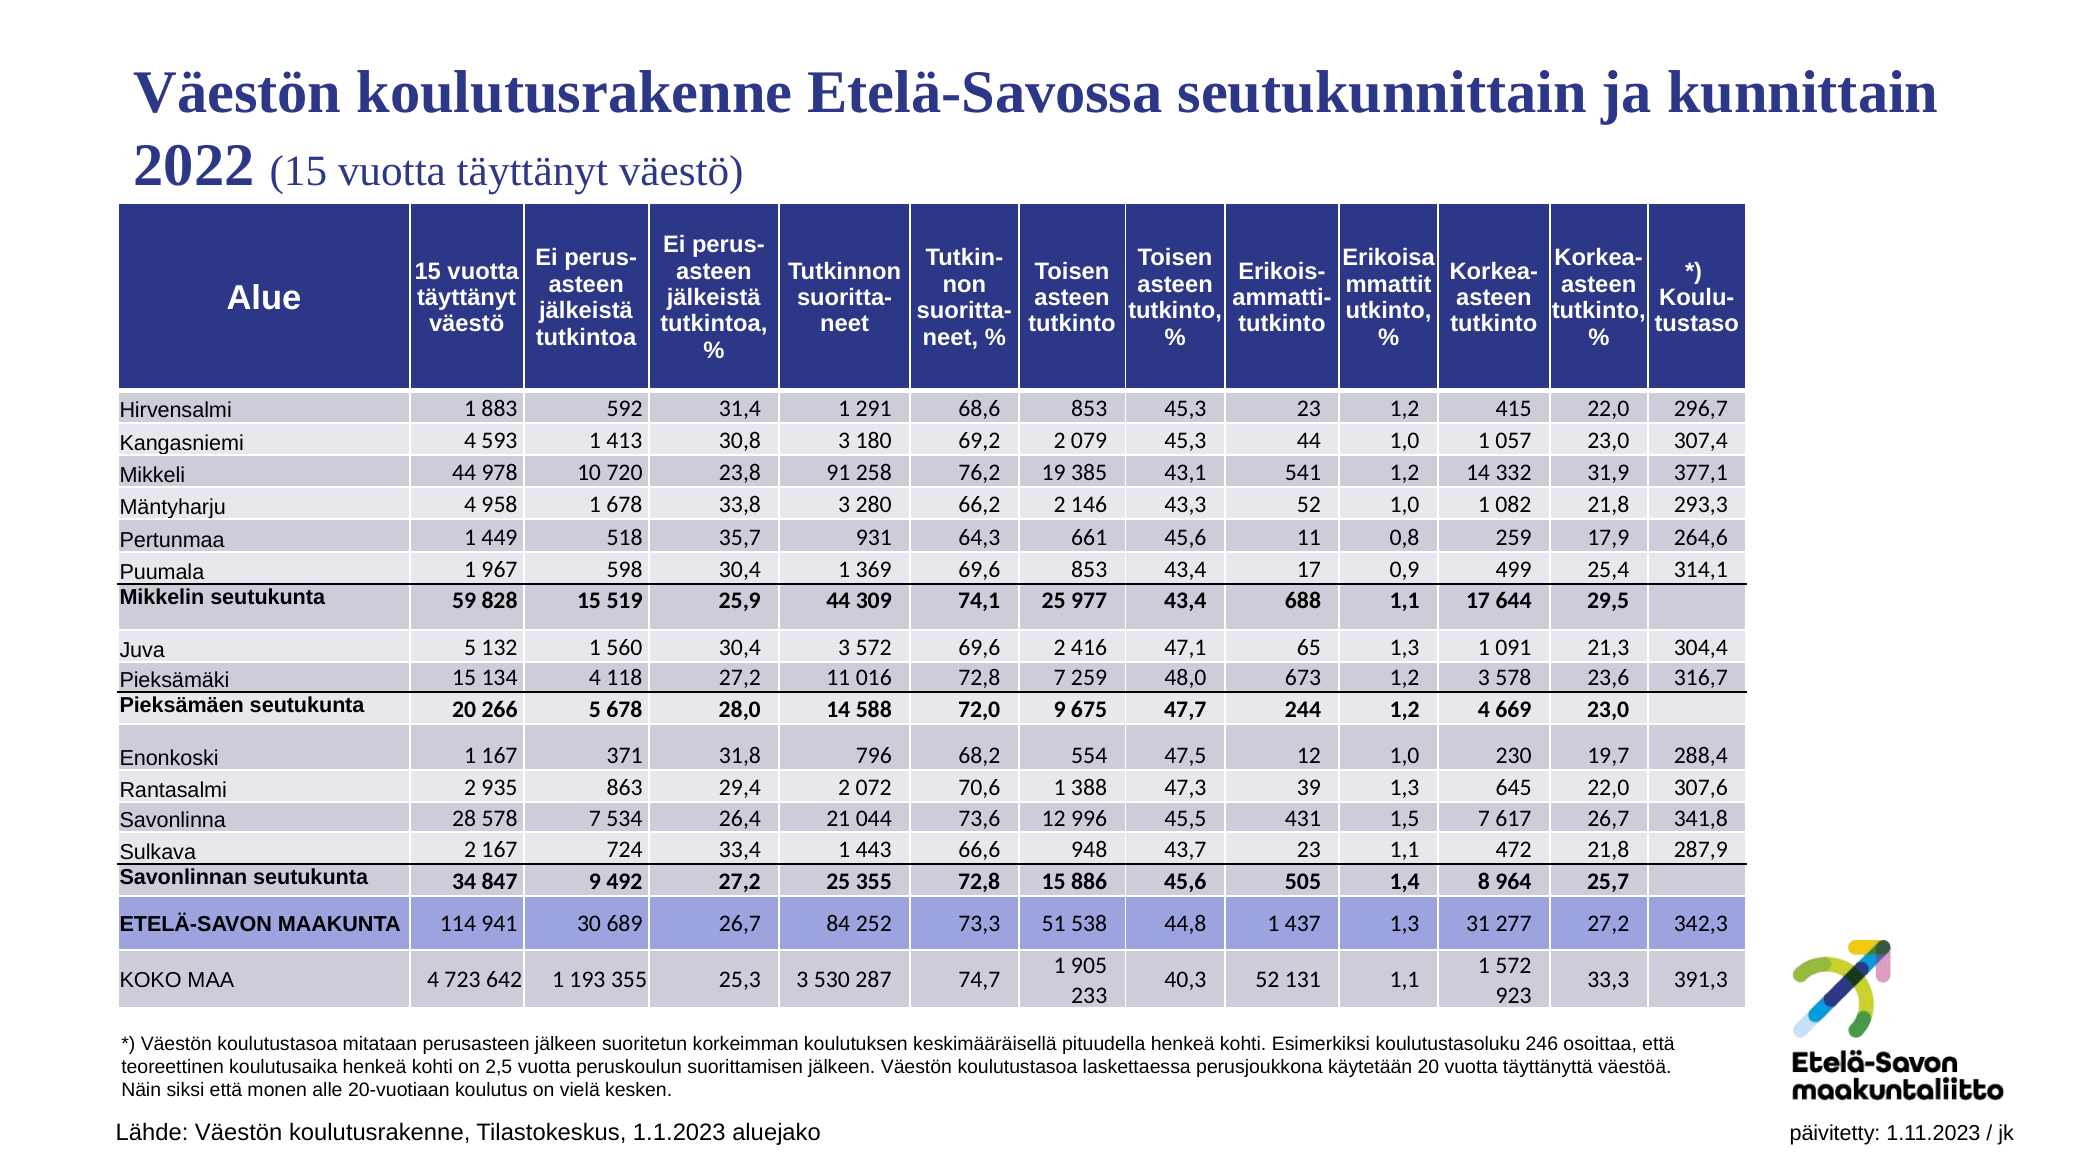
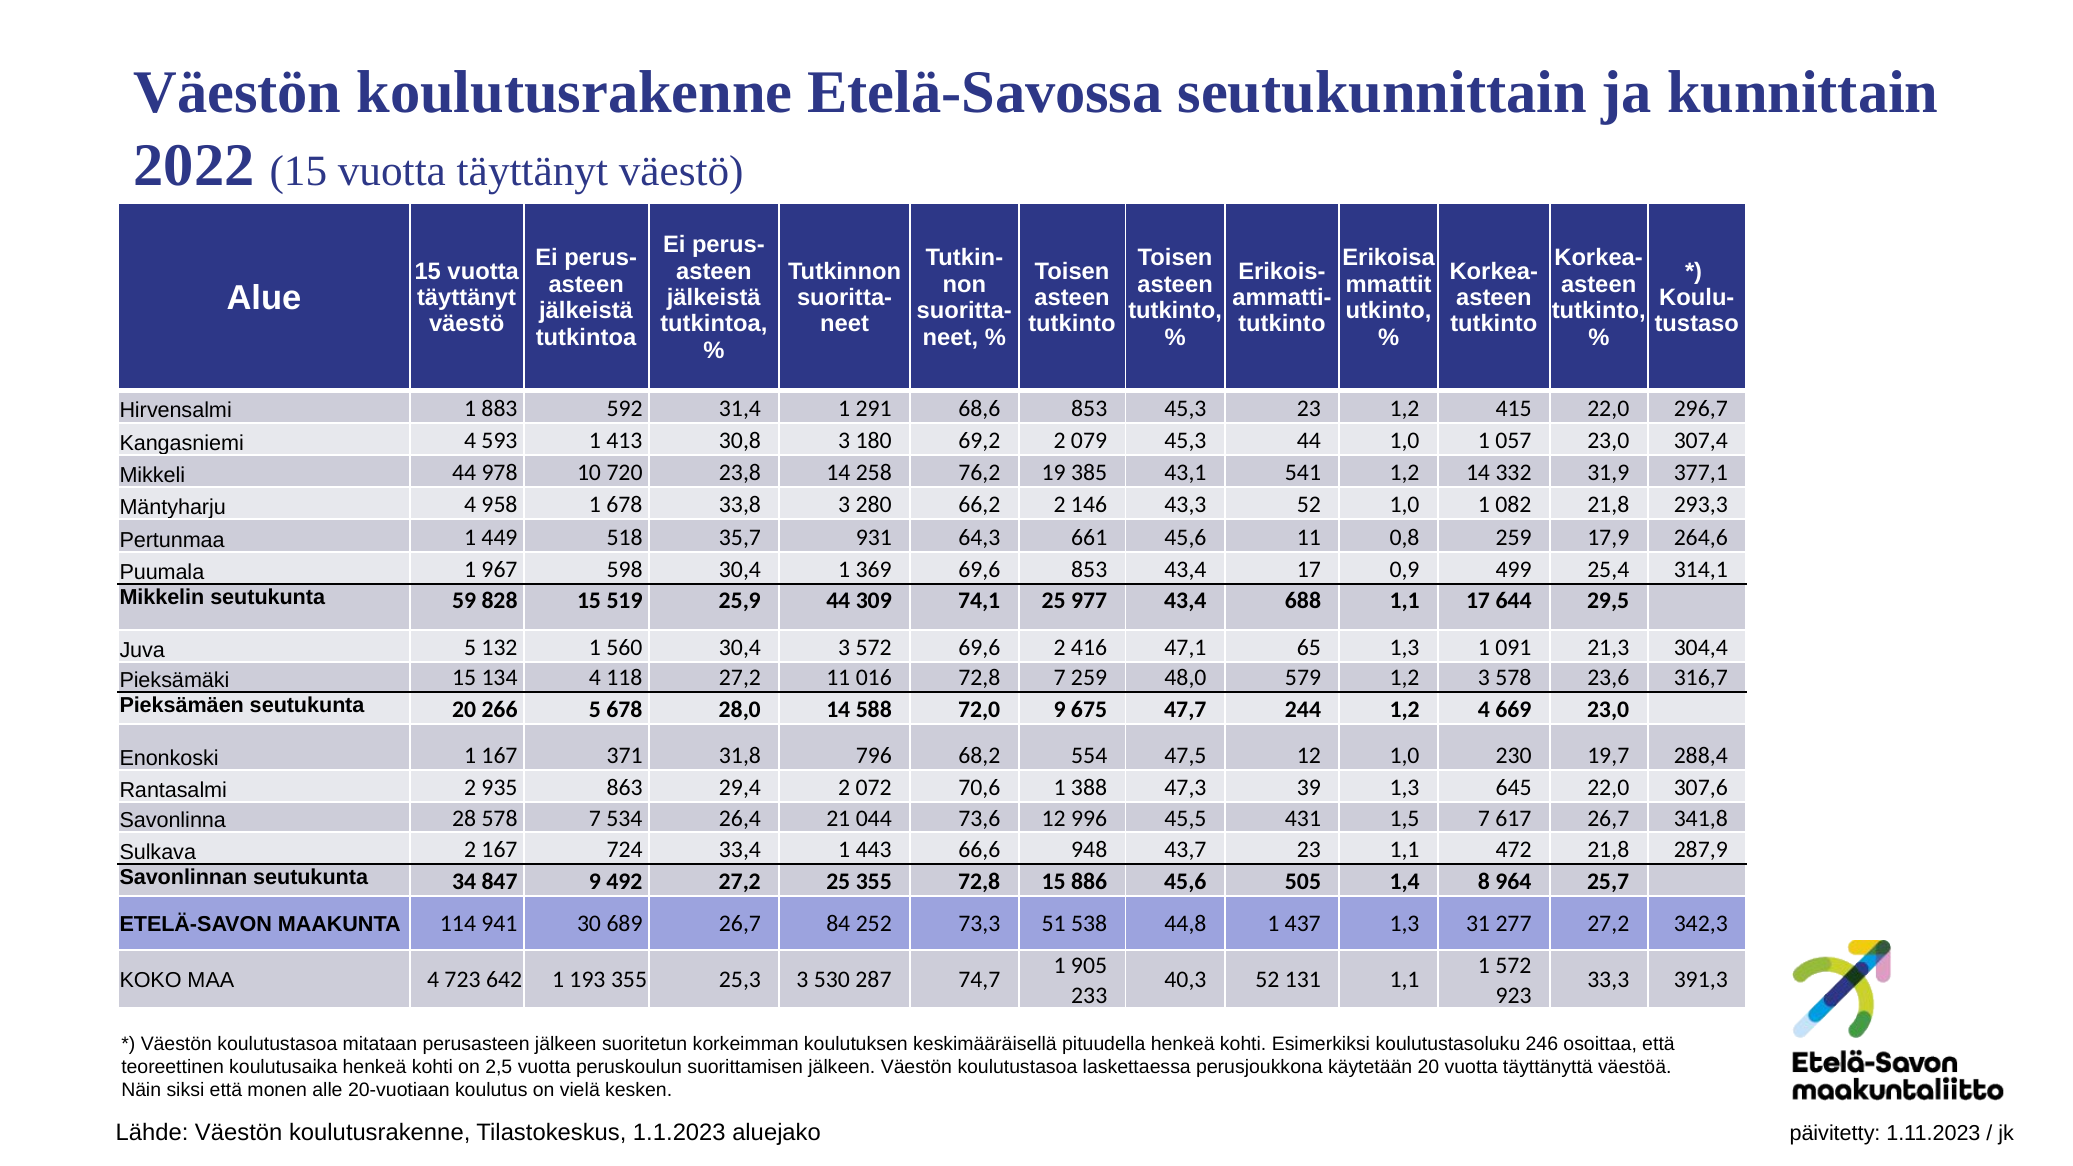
23,8 91: 91 -> 14
673: 673 -> 579
